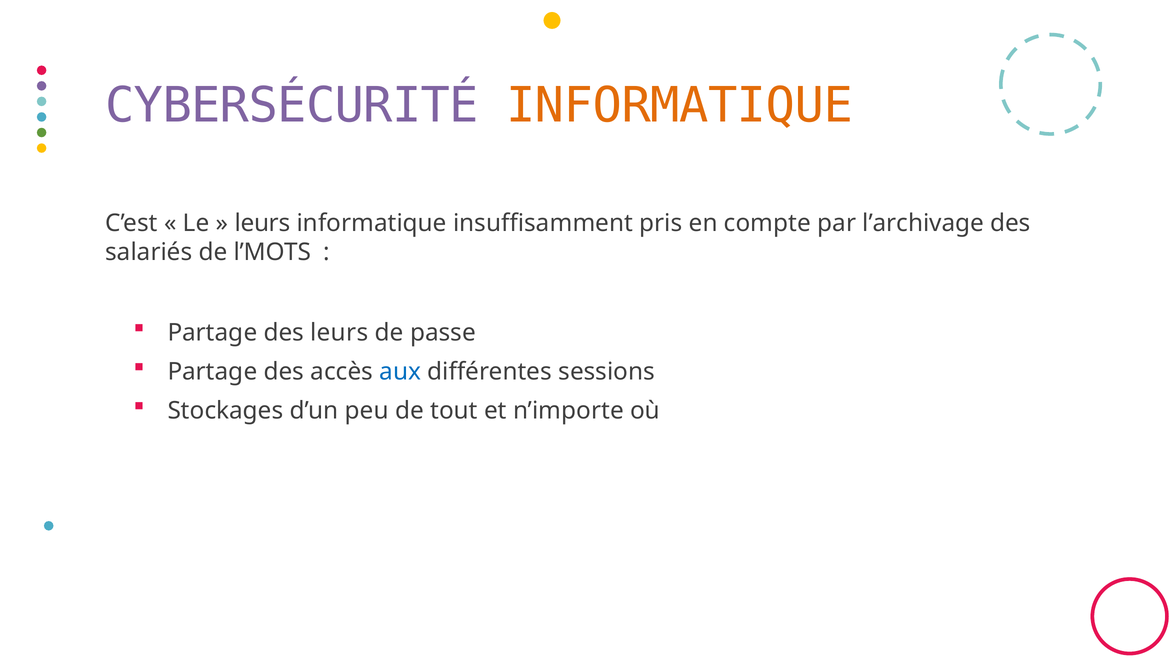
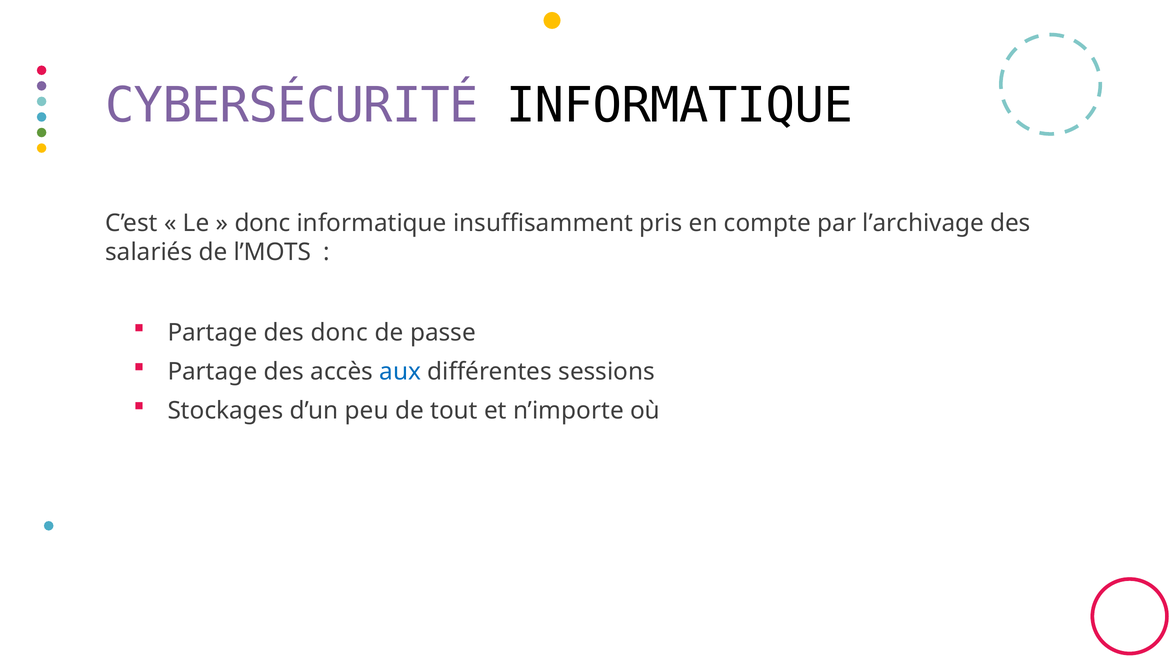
INFORMATIQUE at (680, 106) colour: orange -> black
leurs at (263, 223): leurs -> donc
des leurs: leurs -> donc
